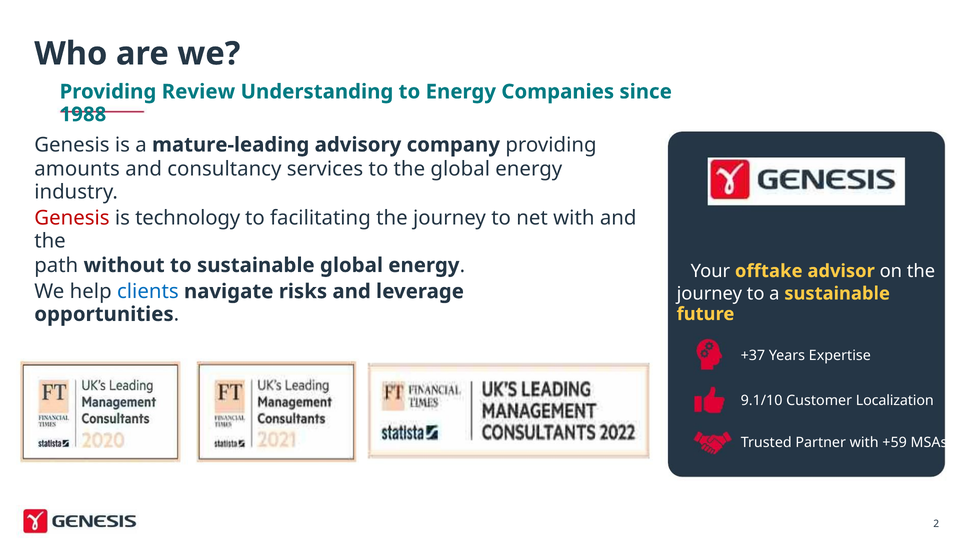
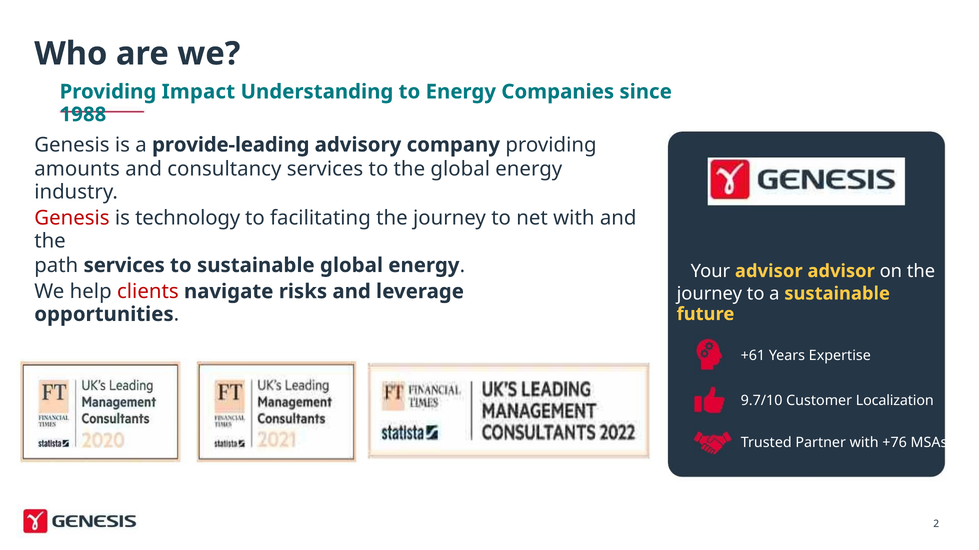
Review: Review -> Impact
mature-leading: mature-leading -> provide-leading
path without: without -> services
Your offtake: offtake -> advisor
clients colour: blue -> red
+37: +37 -> +61
9.1/10: 9.1/10 -> 9.7/10
+59: +59 -> +76
